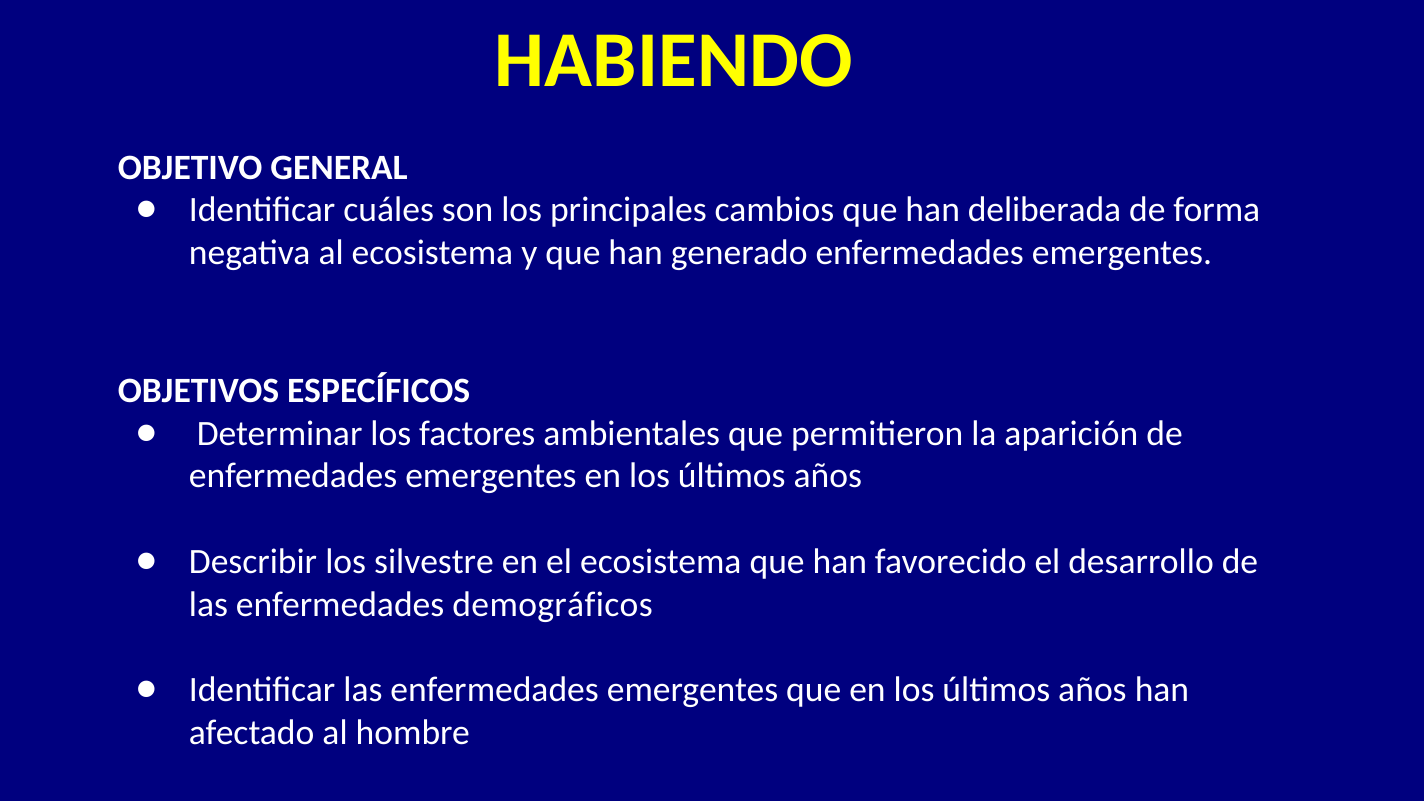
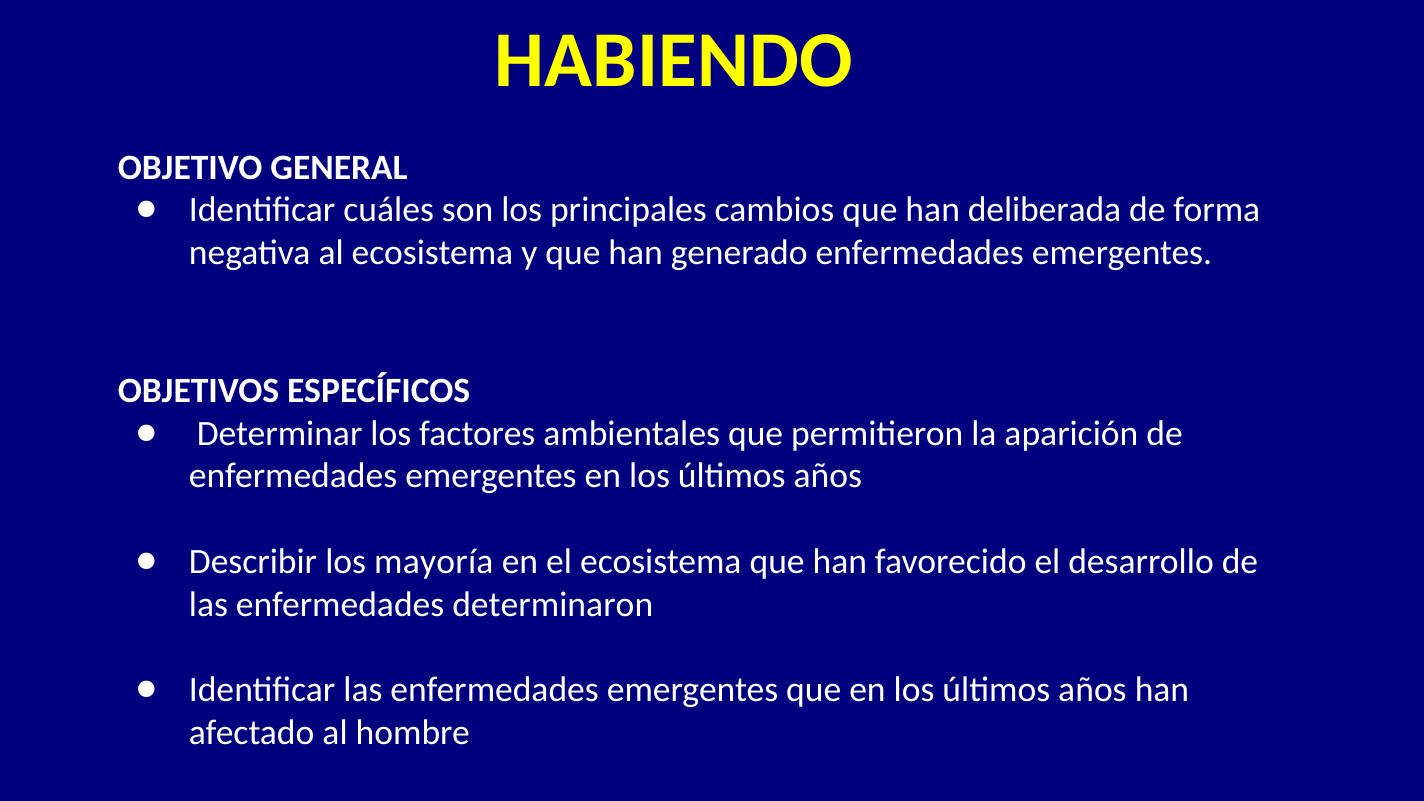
silvestre: silvestre -> mayoría
demográficos: demográficos -> determinaron
